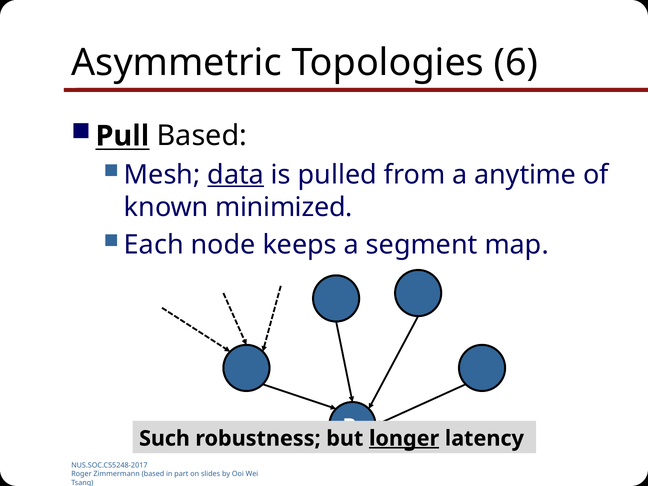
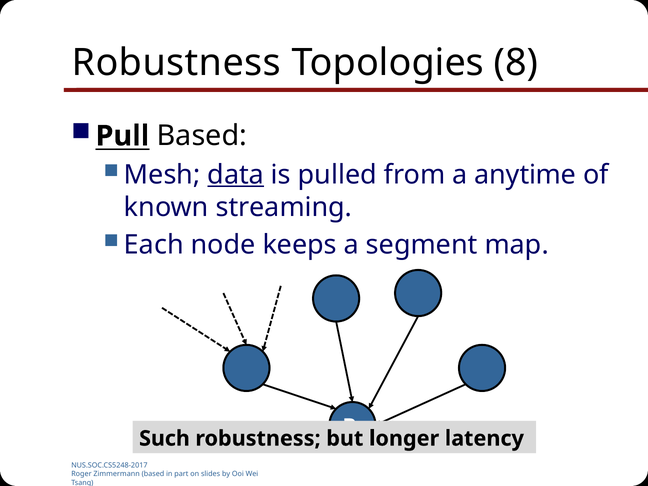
Asymmetric at (177, 63): Asymmetric -> Robustness
6: 6 -> 8
minimized: minimized -> streaming
longer underline: present -> none
